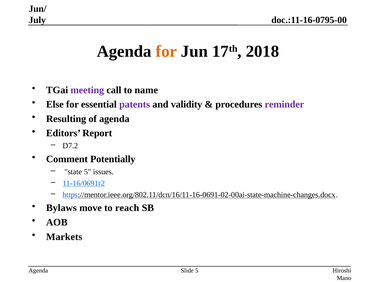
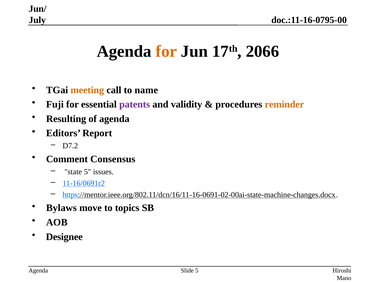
2018: 2018 -> 2066
meeting colour: purple -> orange
Else: Else -> Fuji
reminder colour: purple -> orange
Potentially: Potentially -> Consensus
reach: reach -> topics
Markets: Markets -> Designee
